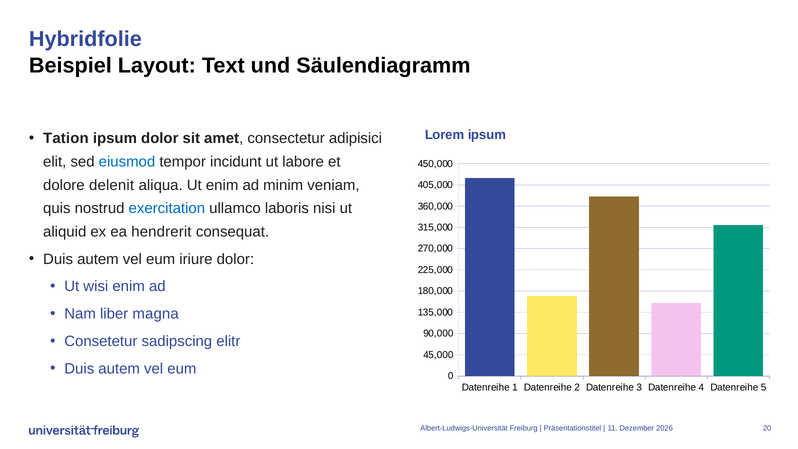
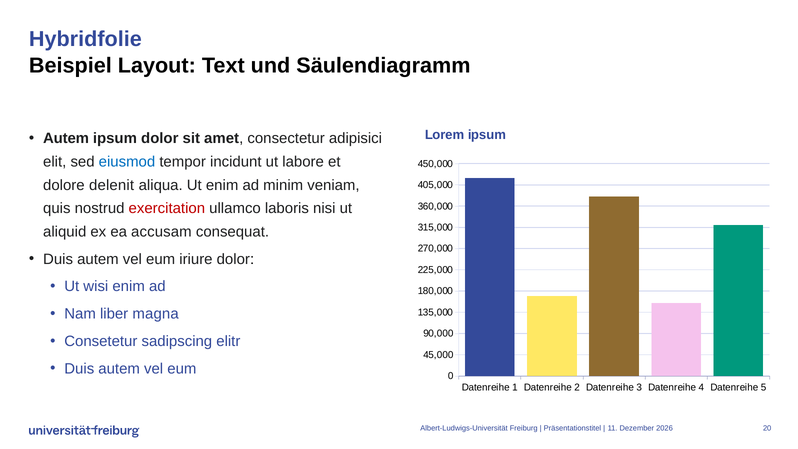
Tation at (66, 138): Tation -> Autem
exercitation colour: blue -> red
hendrerit: hendrerit -> accusam
